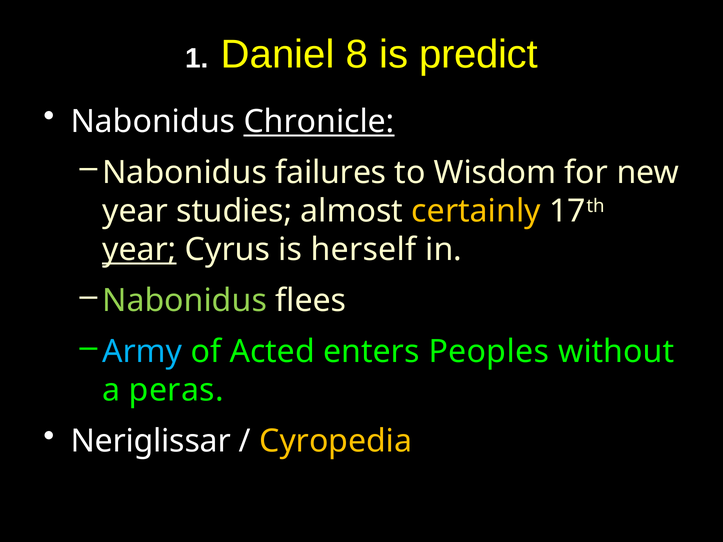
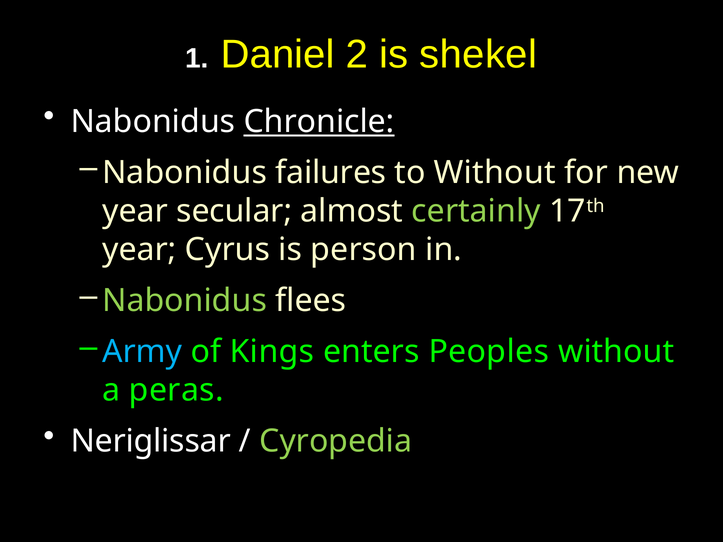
8: 8 -> 2
predict: predict -> shekel
to Wisdom: Wisdom -> Without
studies: studies -> secular
certainly colour: yellow -> light green
year at (139, 250) underline: present -> none
herself: herself -> person
Acted: Acted -> Kings
Cyropedia colour: yellow -> light green
